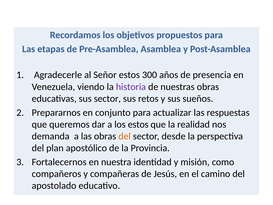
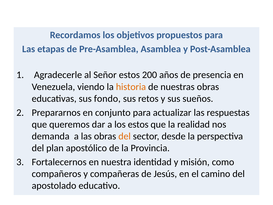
300: 300 -> 200
historia colour: purple -> orange
sus sector: sector -> fondo
